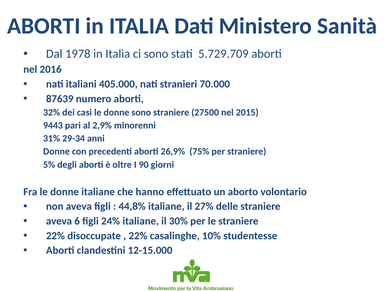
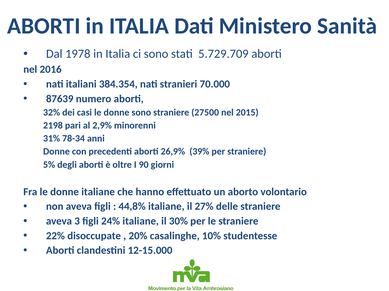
405.000: 405.000 -> 384.354
9443: 9443 -> 2198
29-34: 29-34 -> 78-34
75%: 75% -> 39%
6: 6 -> 3
22% at (138, 236): 22% -> 20%
